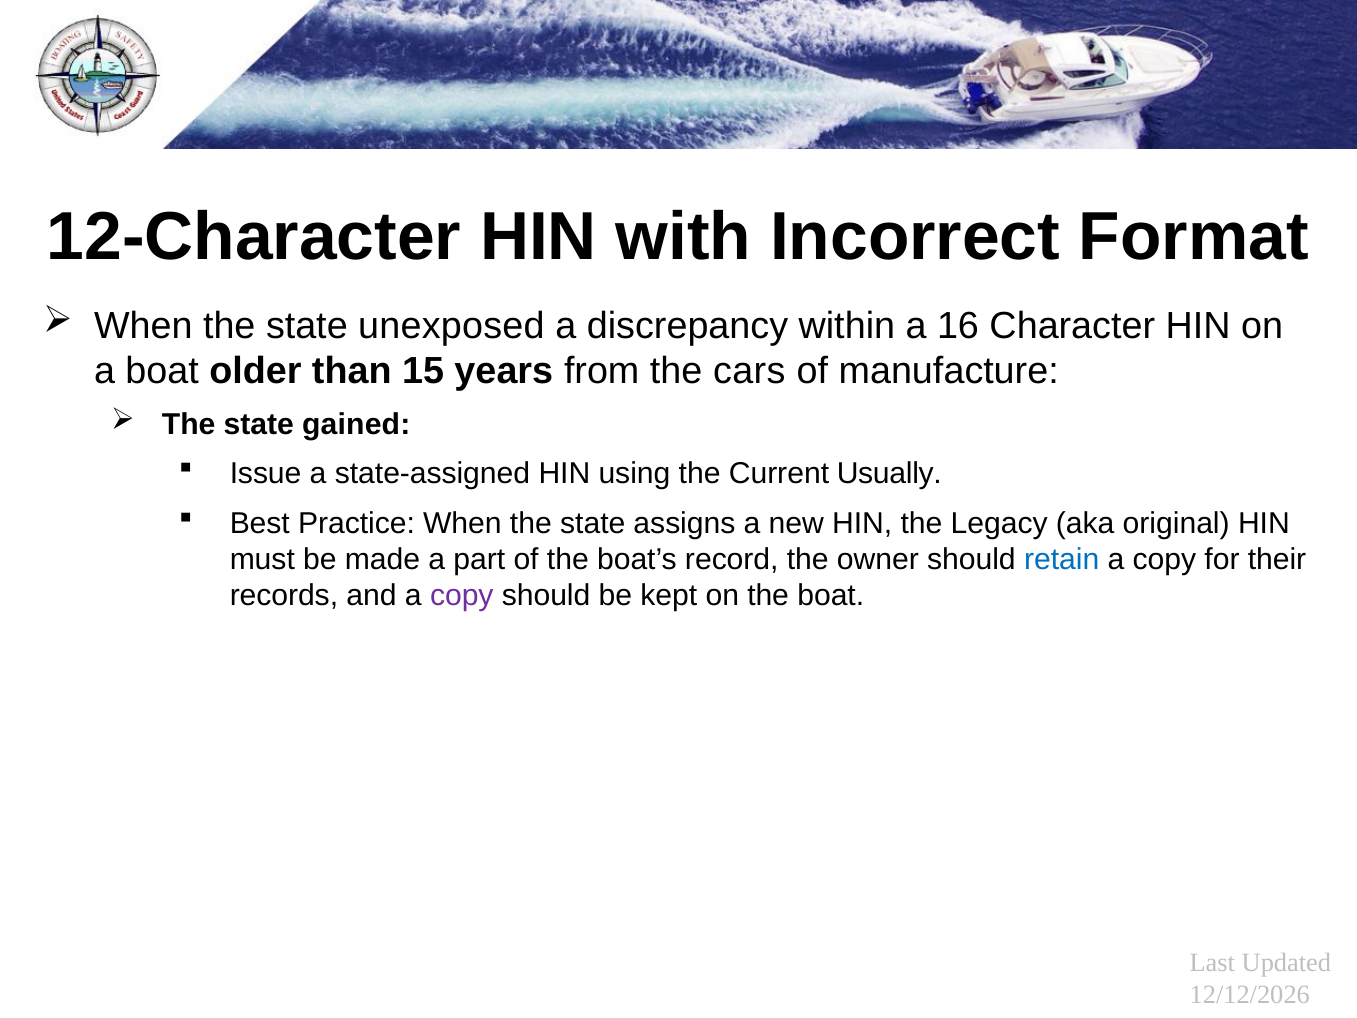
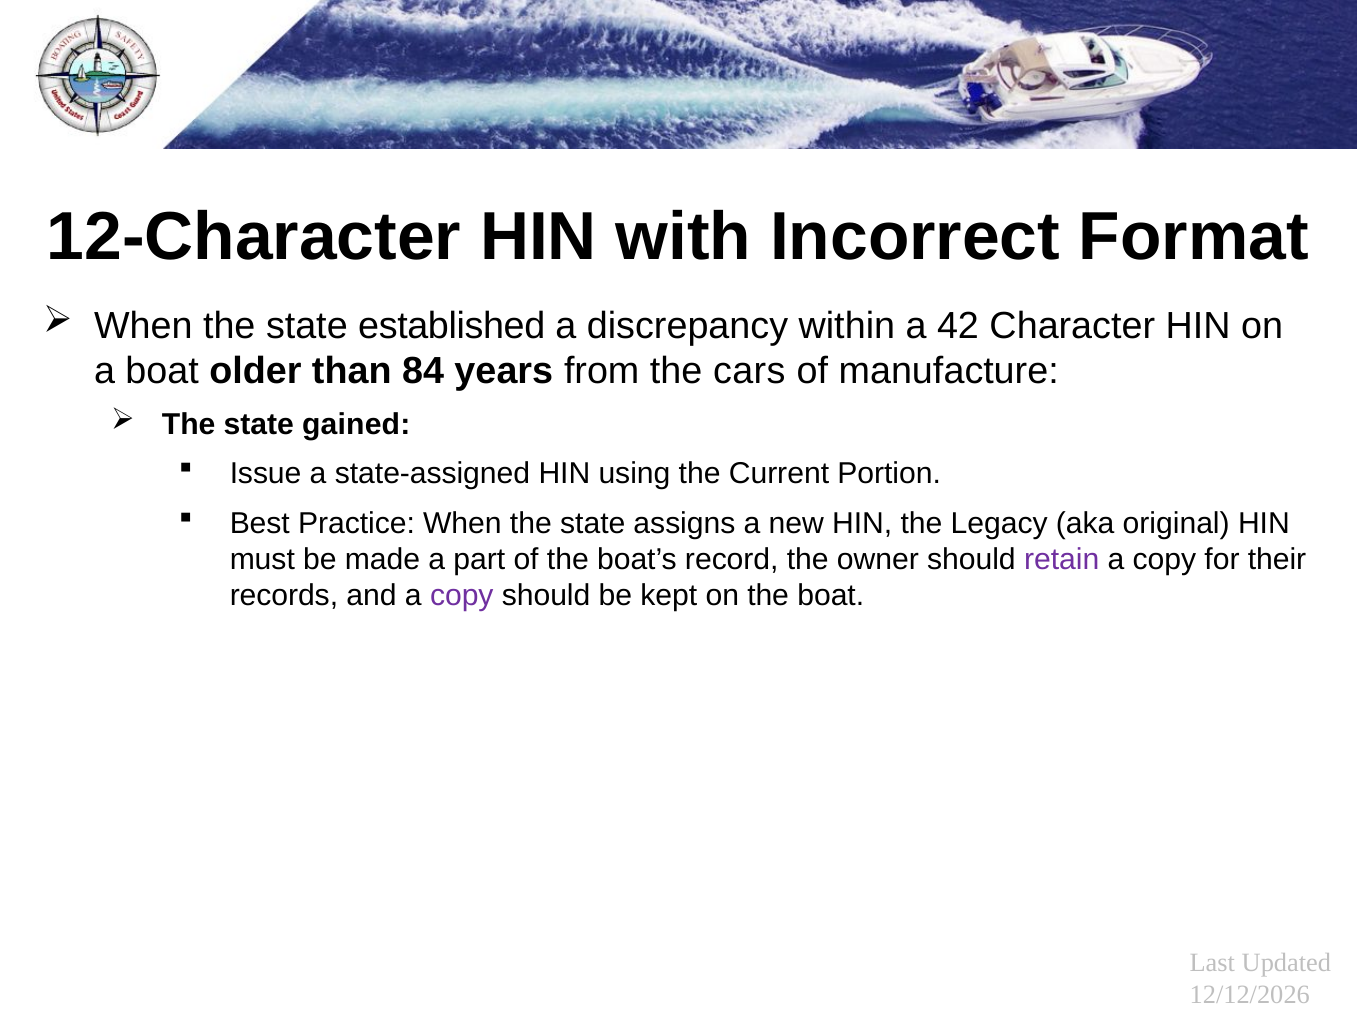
unexposed: unexposed -> established
16: 16 -> 42
15: 15 -> 84
Usually: Usually -> Portion
retain colour: blue -> purple
